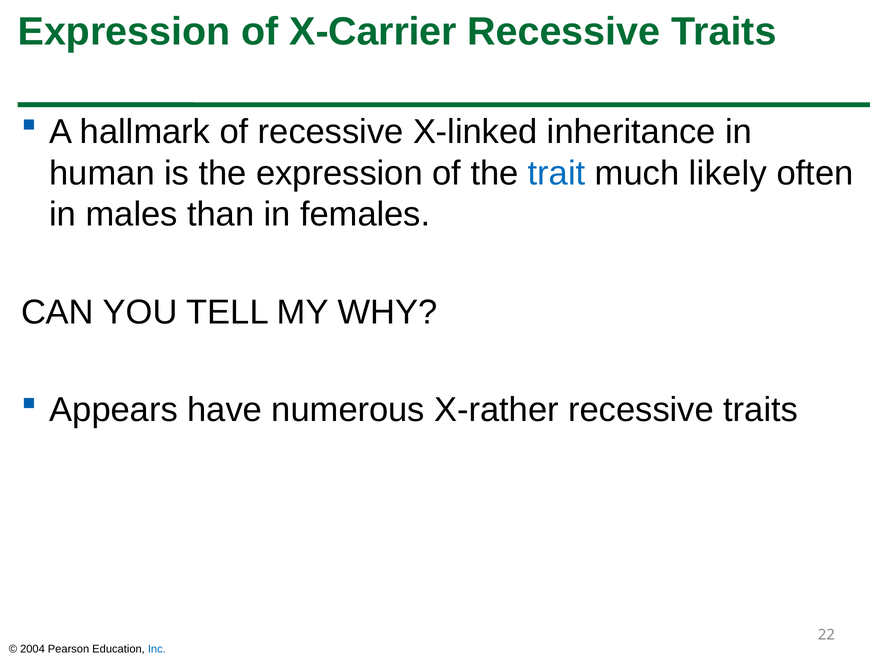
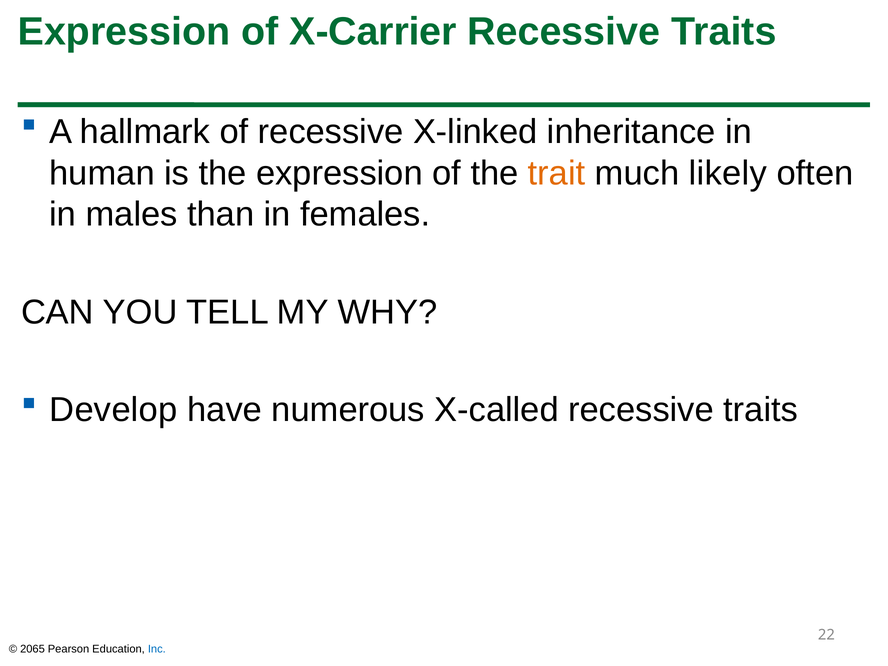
trait colour: blue -> orange
Appears: Appears -> Develop
X-rather: X-rather -> X-called
2004: 2004 -> 2065
